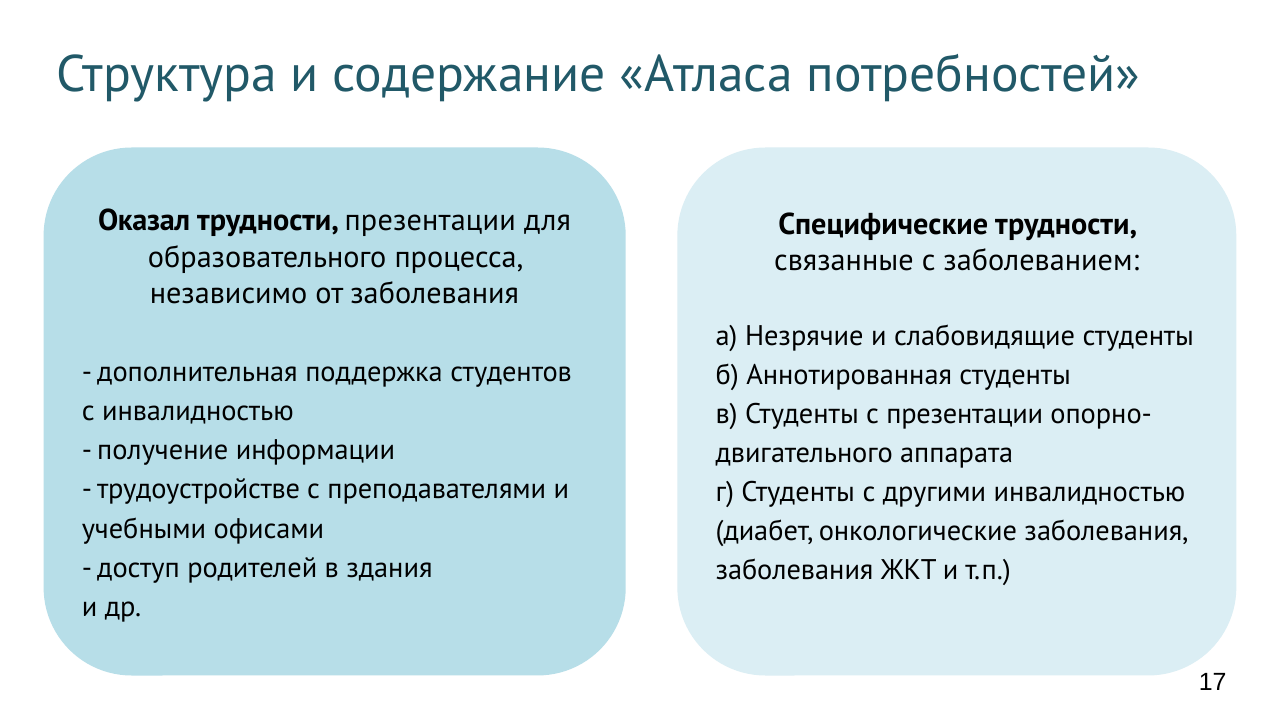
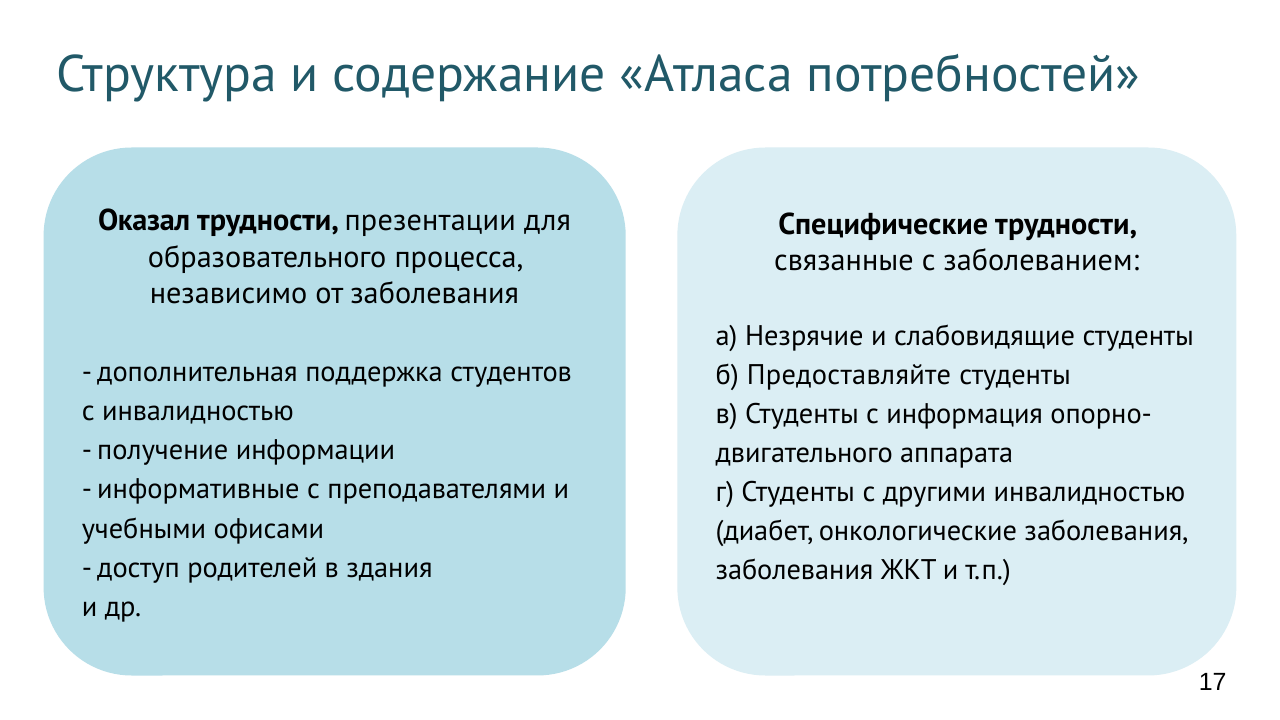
Аннотированная: Аннотированная -> Предоставляйте
с презентации: презентации -> информация
трудоустройстве: трудоустройстве -> информативные
